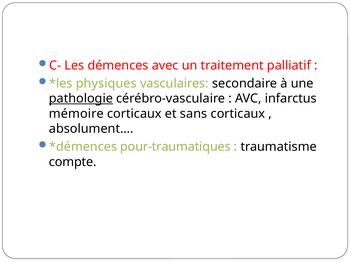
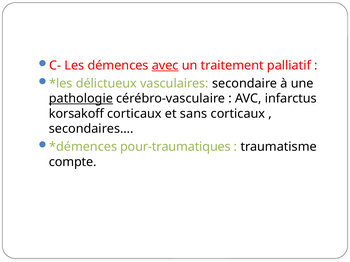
avec underline: none -> present
physiques: physiques -> délictueux
mémoire: mémoire -> korsakoff
absolument…: absolument… -> secondaires…
